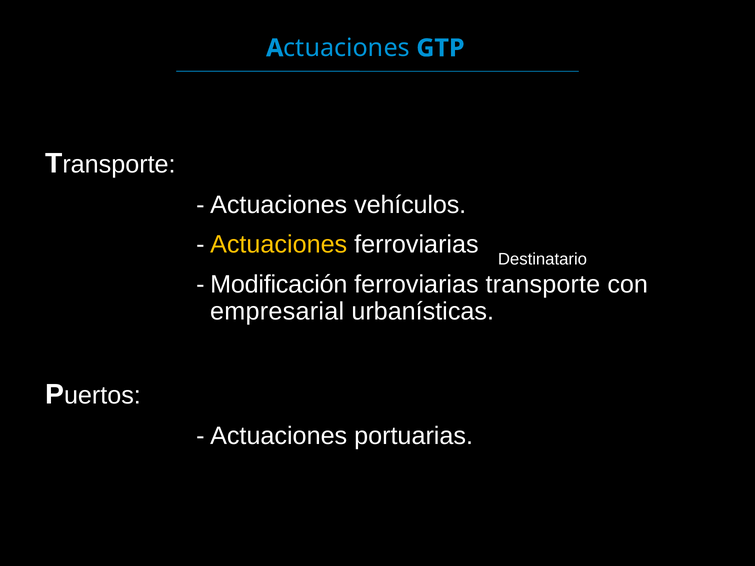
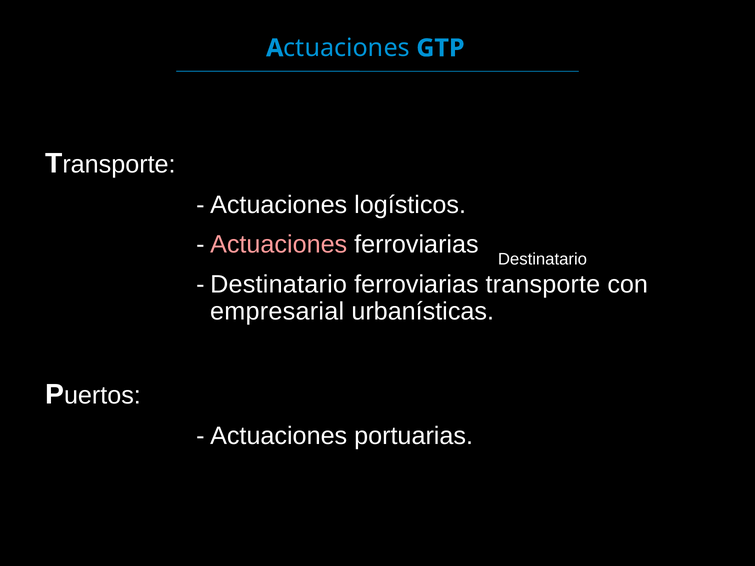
vehículos: vehículos -> logísticos
Actuaciones at (279, 245) colour: yellow -> pink
Modificación at (279, 285): Modificación -> Destinatario
